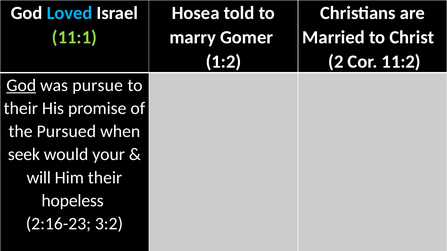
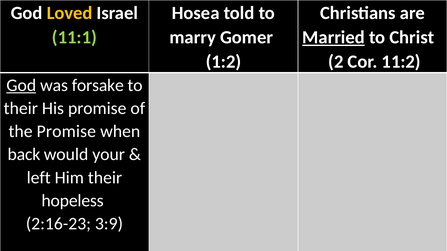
Loved colour: light blue -> yellow
Married underline: none -> present
pursue: pursue -> forsake
the Pursued: Pursued -> Promise
seek: seek -> back
will: will -> left
3:2: 3:2 -> 3:9
